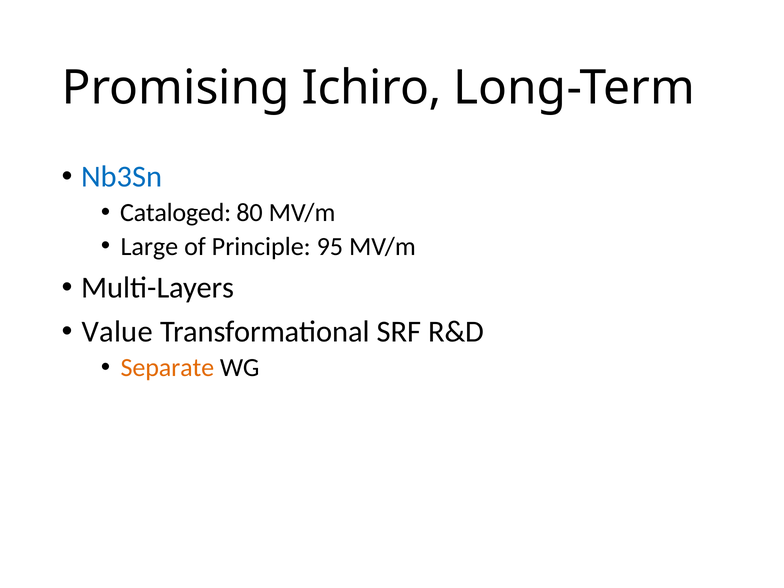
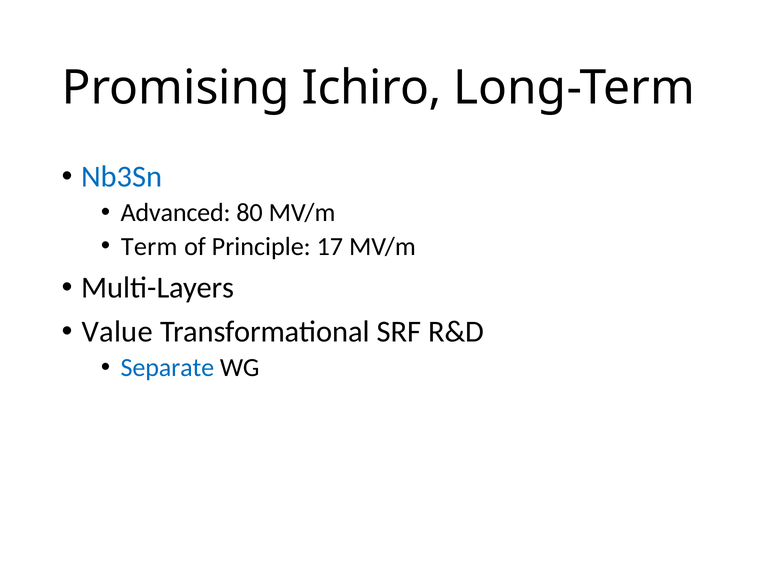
Cataloged: Cataloged -> Advanced
Large: Large -> Term
95: 95 -> 17
Separate colour: orange -> blue
